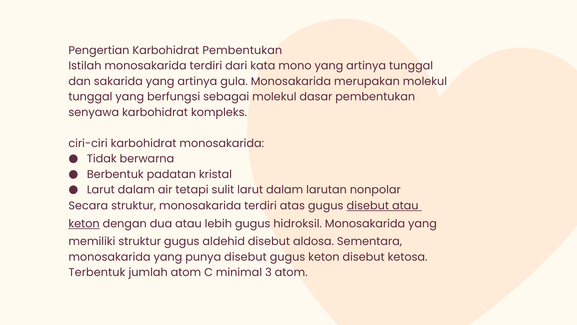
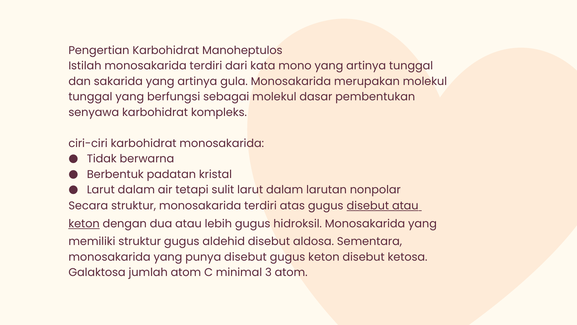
Karbohidrat Pembentukan: Pembentukan -> Manoheptulos
Terbentuk: Terbentuk -> Galaktosa
